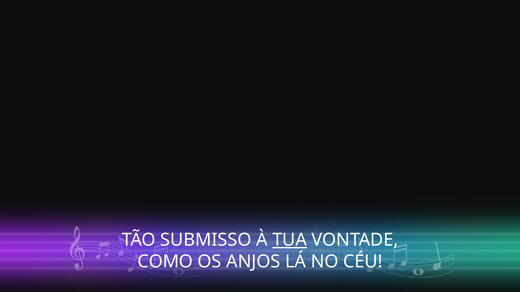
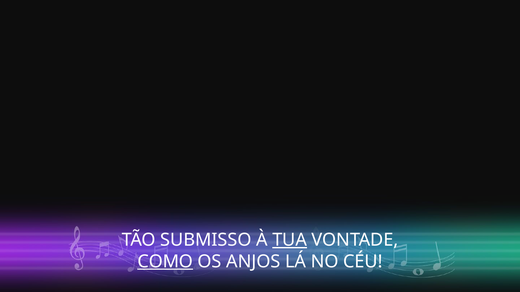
COMO underline: none -> present
